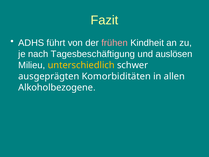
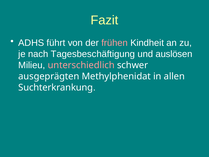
unterschiedlich colour: yellow -> pink
Komorbiditäten: Komorbiditäten -> Methylphenidat
Alkoholbezogene: Alkoholbezogene -> Suchterkrankung
